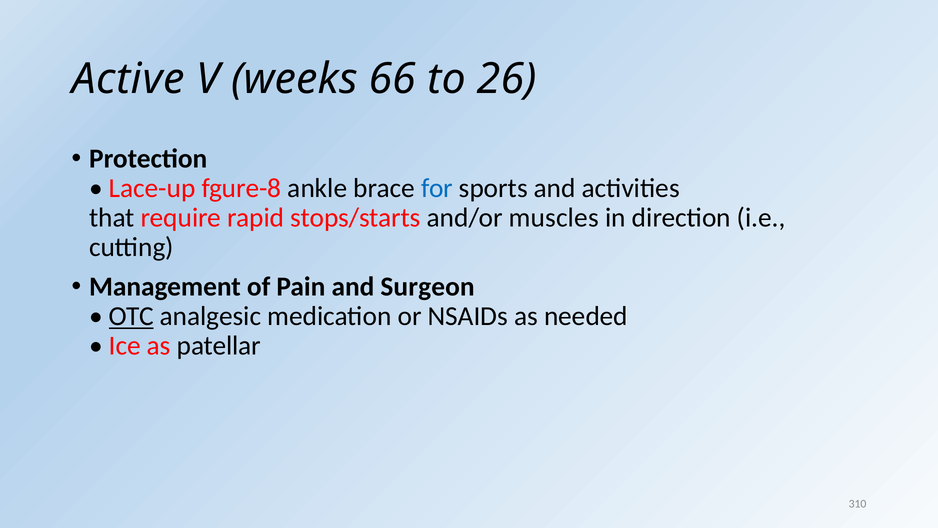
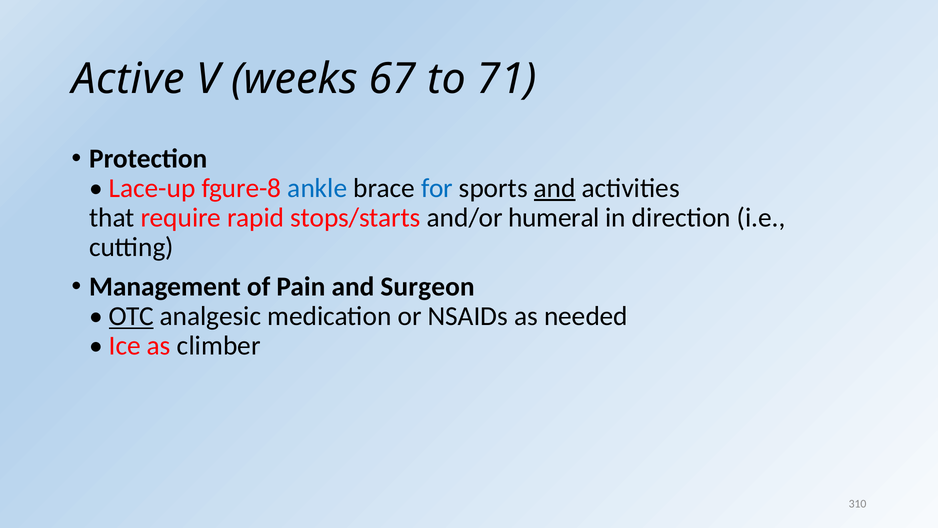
66: 66 -> 67
26: 26 -> 71
ankle colour: black -> blue
and at (555, 188) underline: none -> present
muscles: muscles -> humeral
patellar: patellar -> climber
